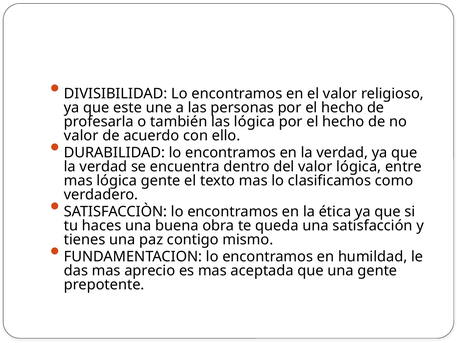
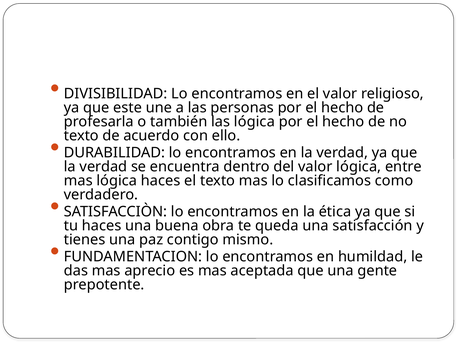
valor at (81, 136): valor -> texto
lógica gente: gente -> haces
